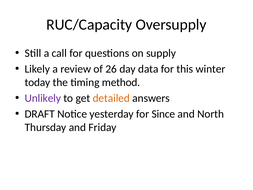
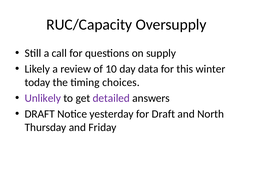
26: 26 -> 10
method: method -> choices
detailed colour: orange -> purple
for Since: Since -> Draft
